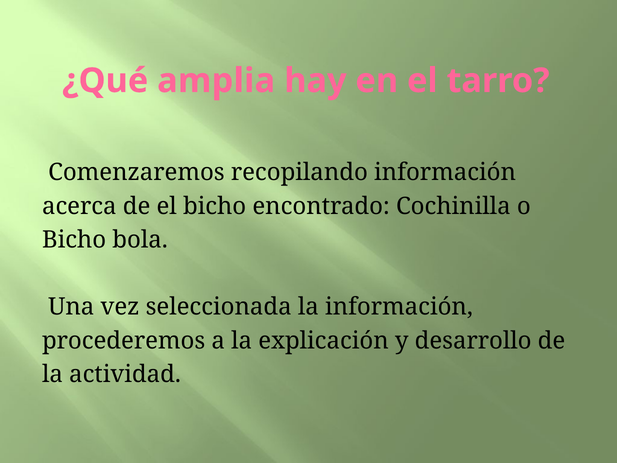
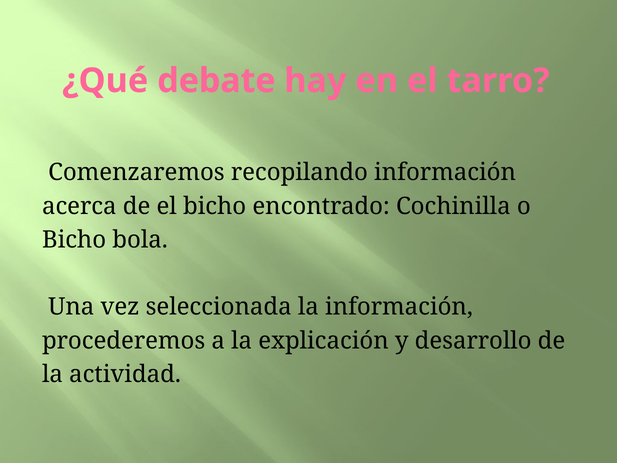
amplia: amplia -> debate
